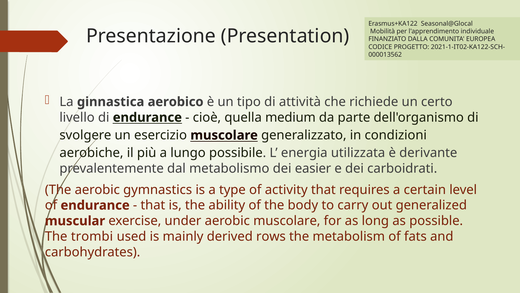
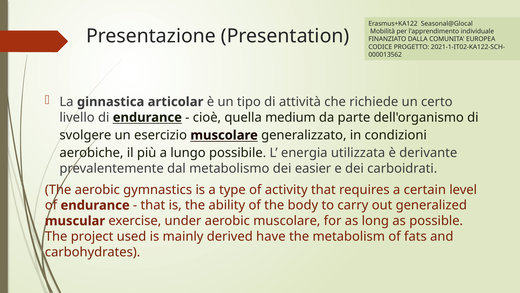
aerobico: aerobico -> articolar
trombi: trombi -> project
rows: rows -> have
